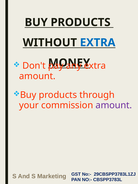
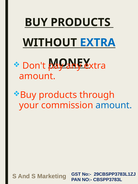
amount at (114, 105) colour: purple -> blue
